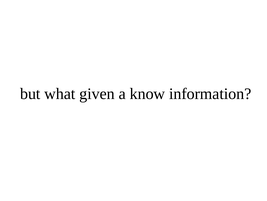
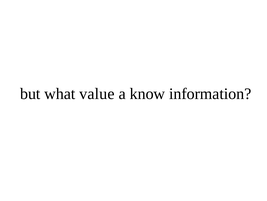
given: given -> value
